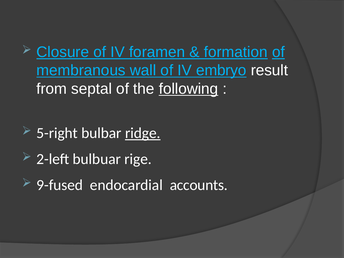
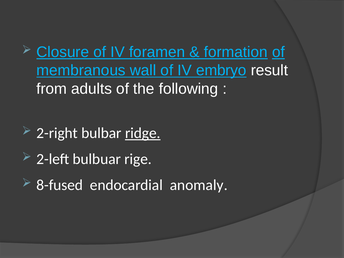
septal: septal -> adults
following underline: present -> none
5-right: 5-right -> 2-right
9-fused: 9-fused -> 8-fused
accounts: accounts -> anomaly
